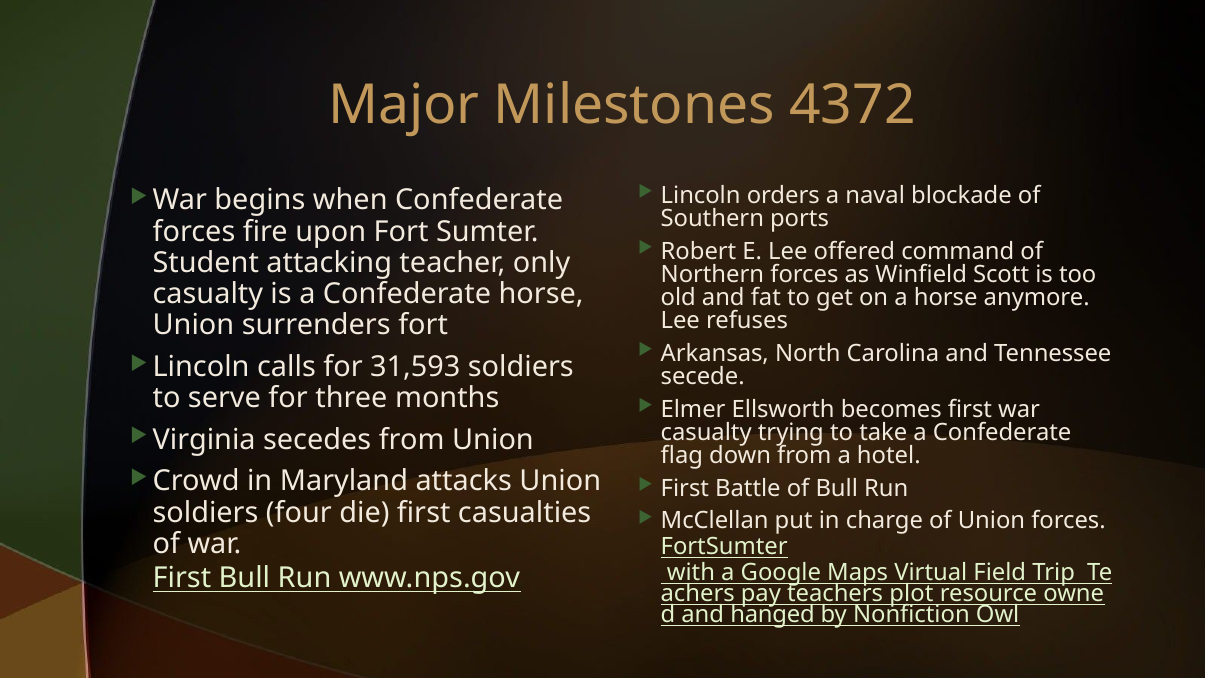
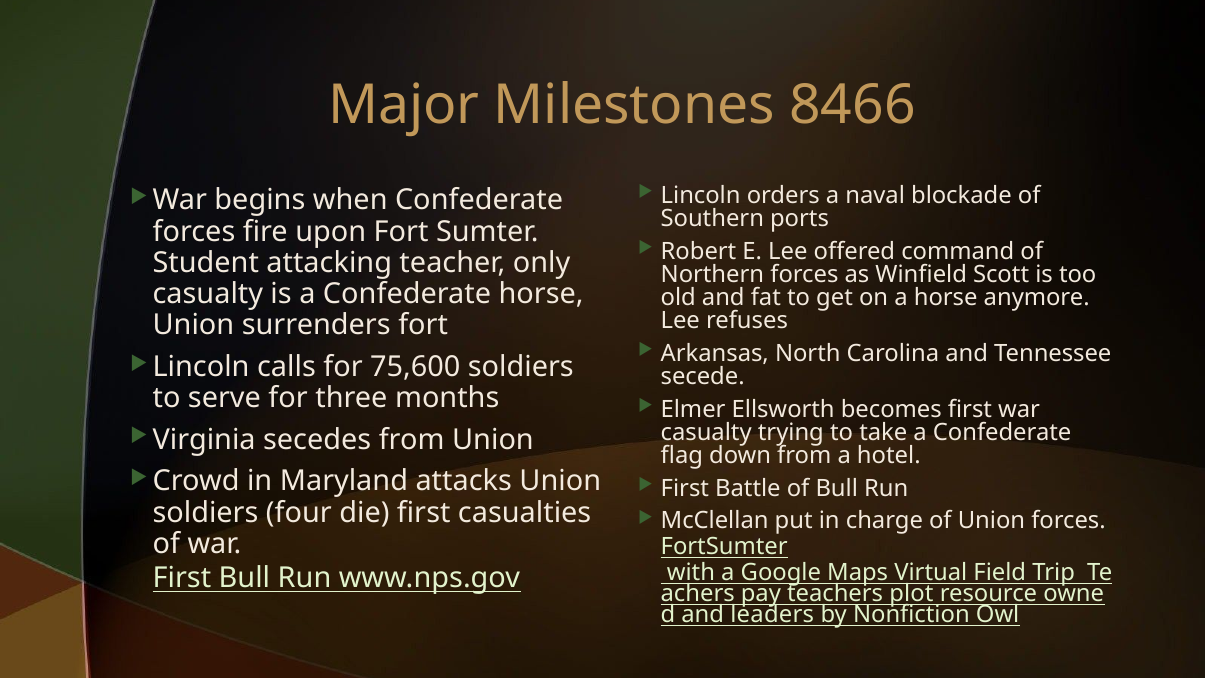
4372: 4372 -> 8466
31,593: 31,593 -> 75,600
hanged: hanged -> leaders
